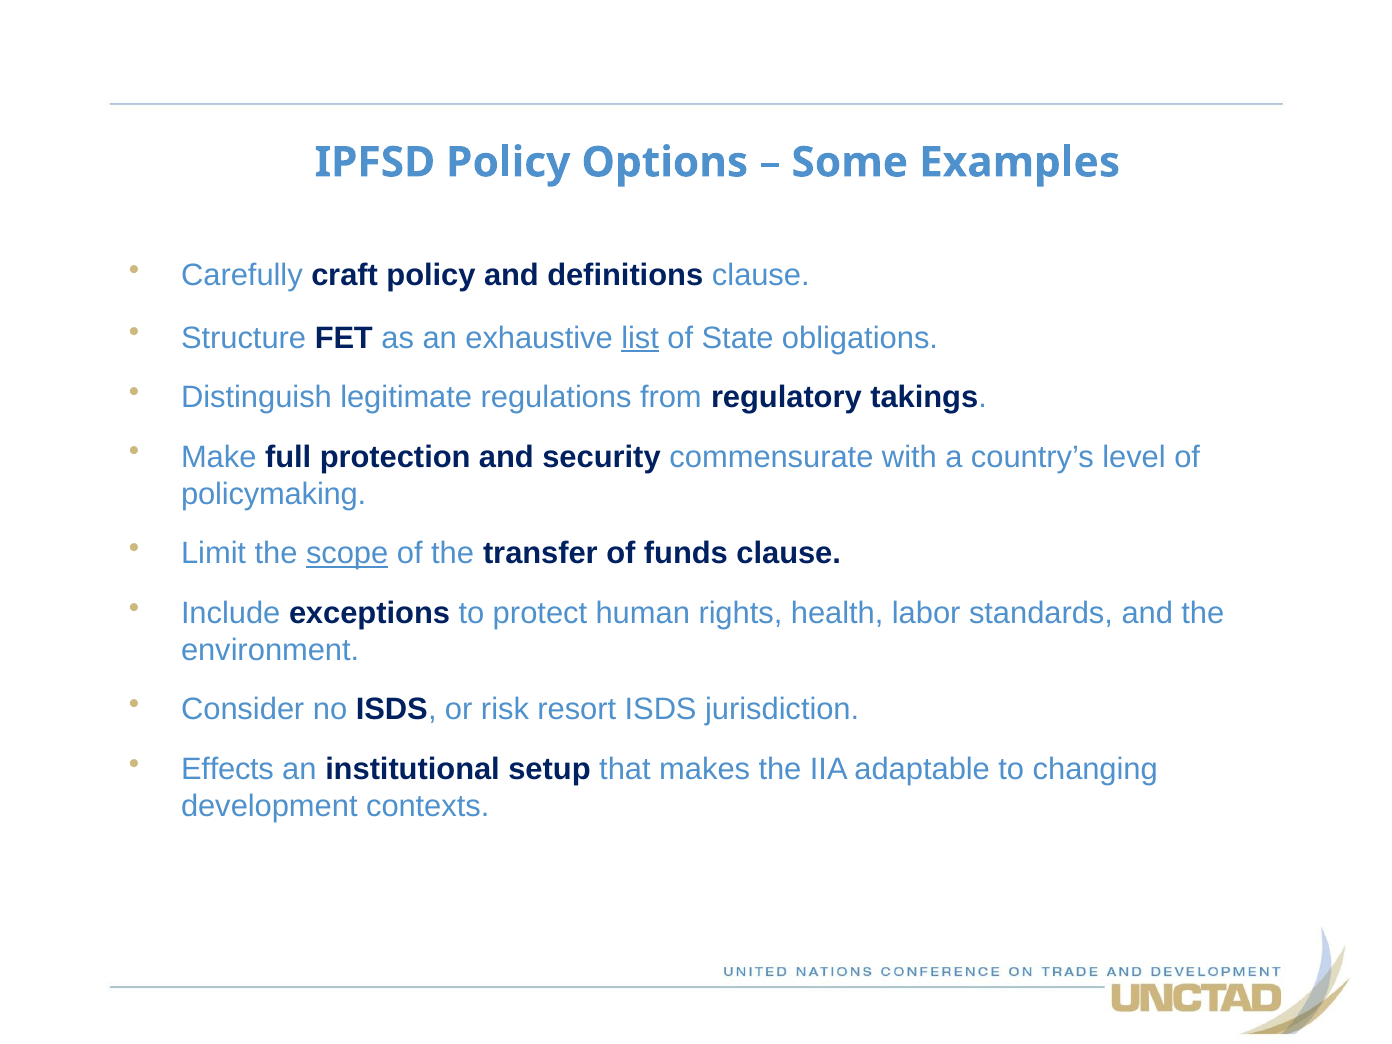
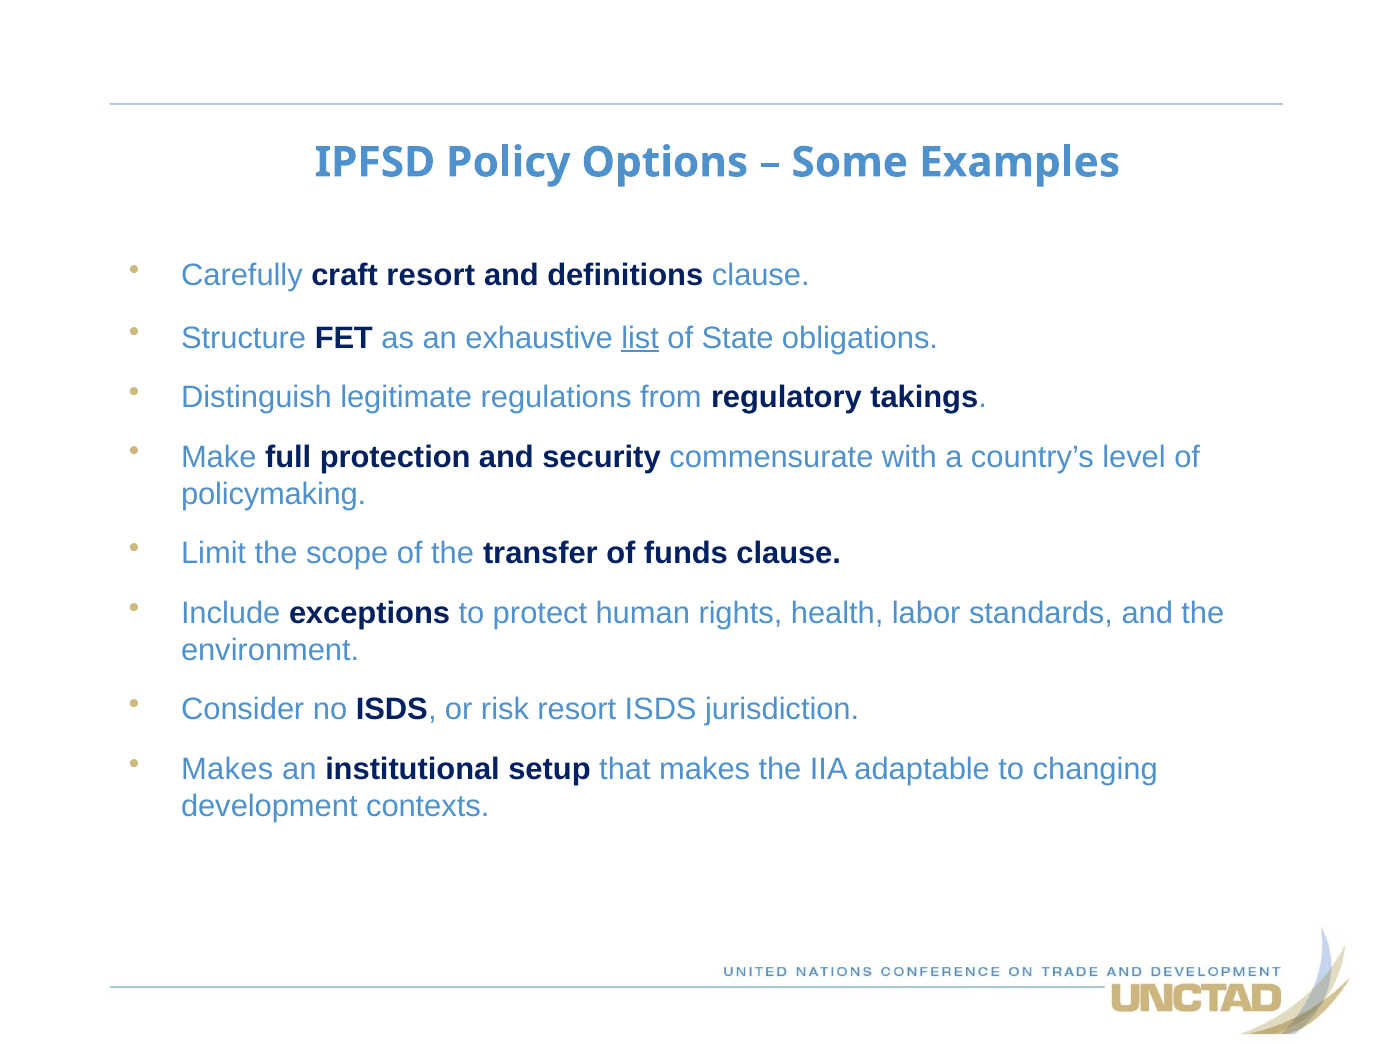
craft policy: policy -> resort
scope underline: present -> none
Effects at (228, 769): Effects -> Makes
